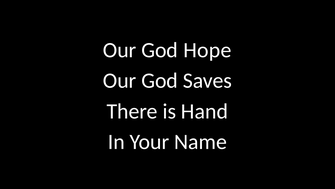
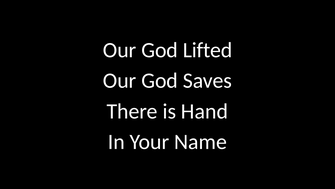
Hope: Hope -> Lifted
